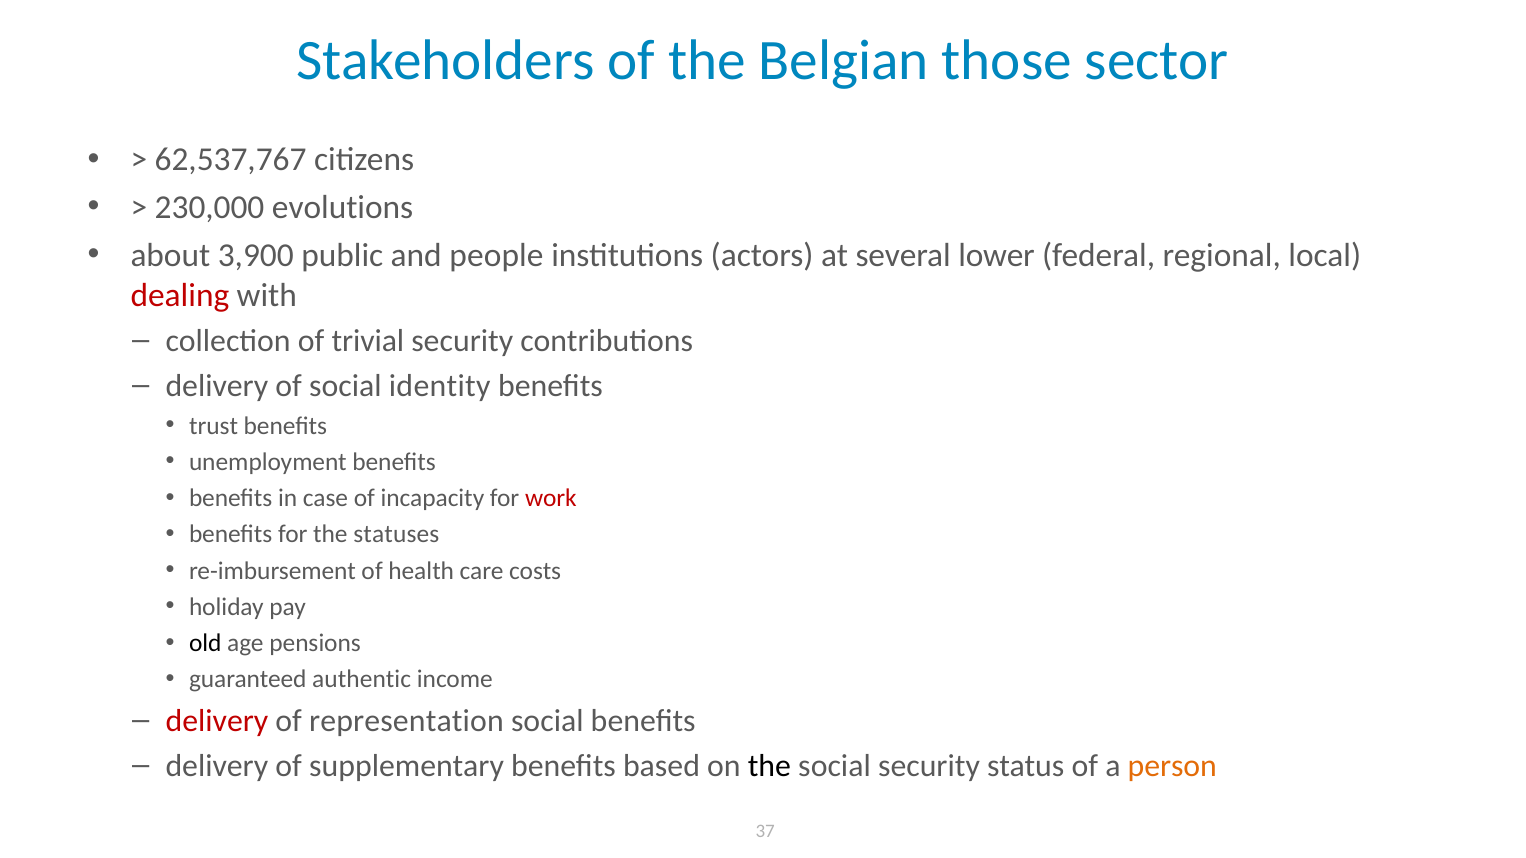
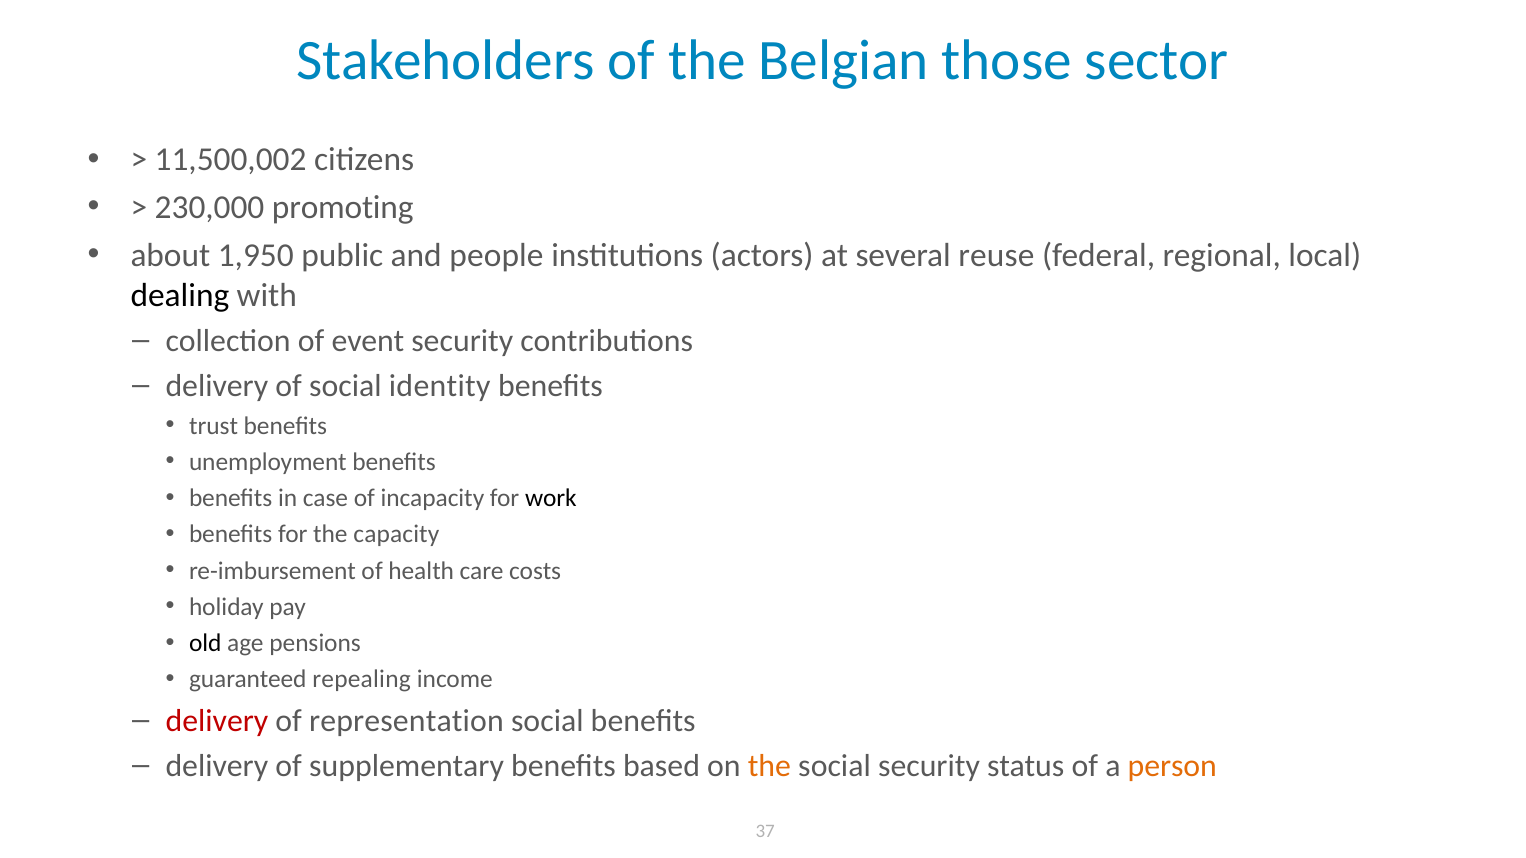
62,537,767: 62,537,767 -> 11,500,002
evolutions: evolutions -> promoting
3,900: 3,900 -> 1,950
lower: lower -> reuse
dealing colour: red -> black
trivial: trivial -> event
work colour: red -> black
statuses: statuses -> capacity
authentic: authentic -> repealing
the at (769, 766) colour: black -> orange
